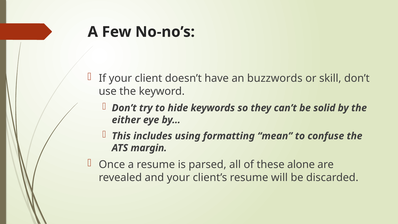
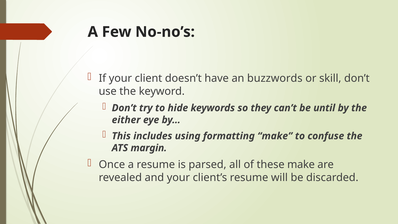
solid: solid -> until
formatting mean: mean -> make
these alone: alone -> make
